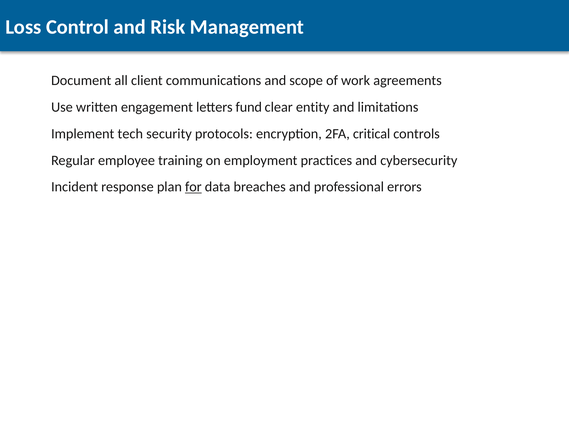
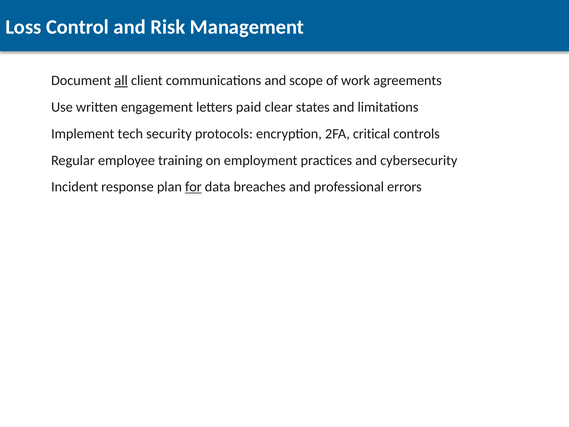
all underline: none -> present
fund: fund -> paid
entity: entity -> states
